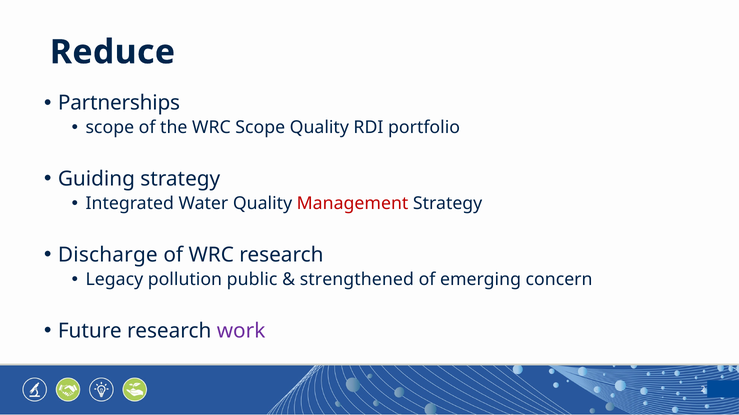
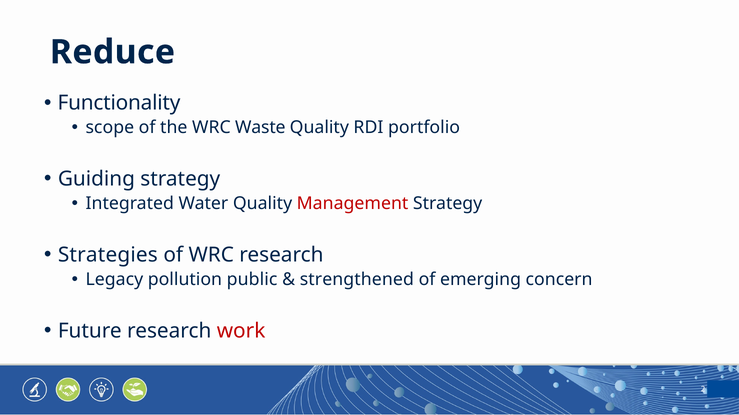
Partnerships: Partnerships -> Functionality
WRC Scope: Scope -> Waste
Discharge: Discharge -> Strategies
work colour: purple -> red
